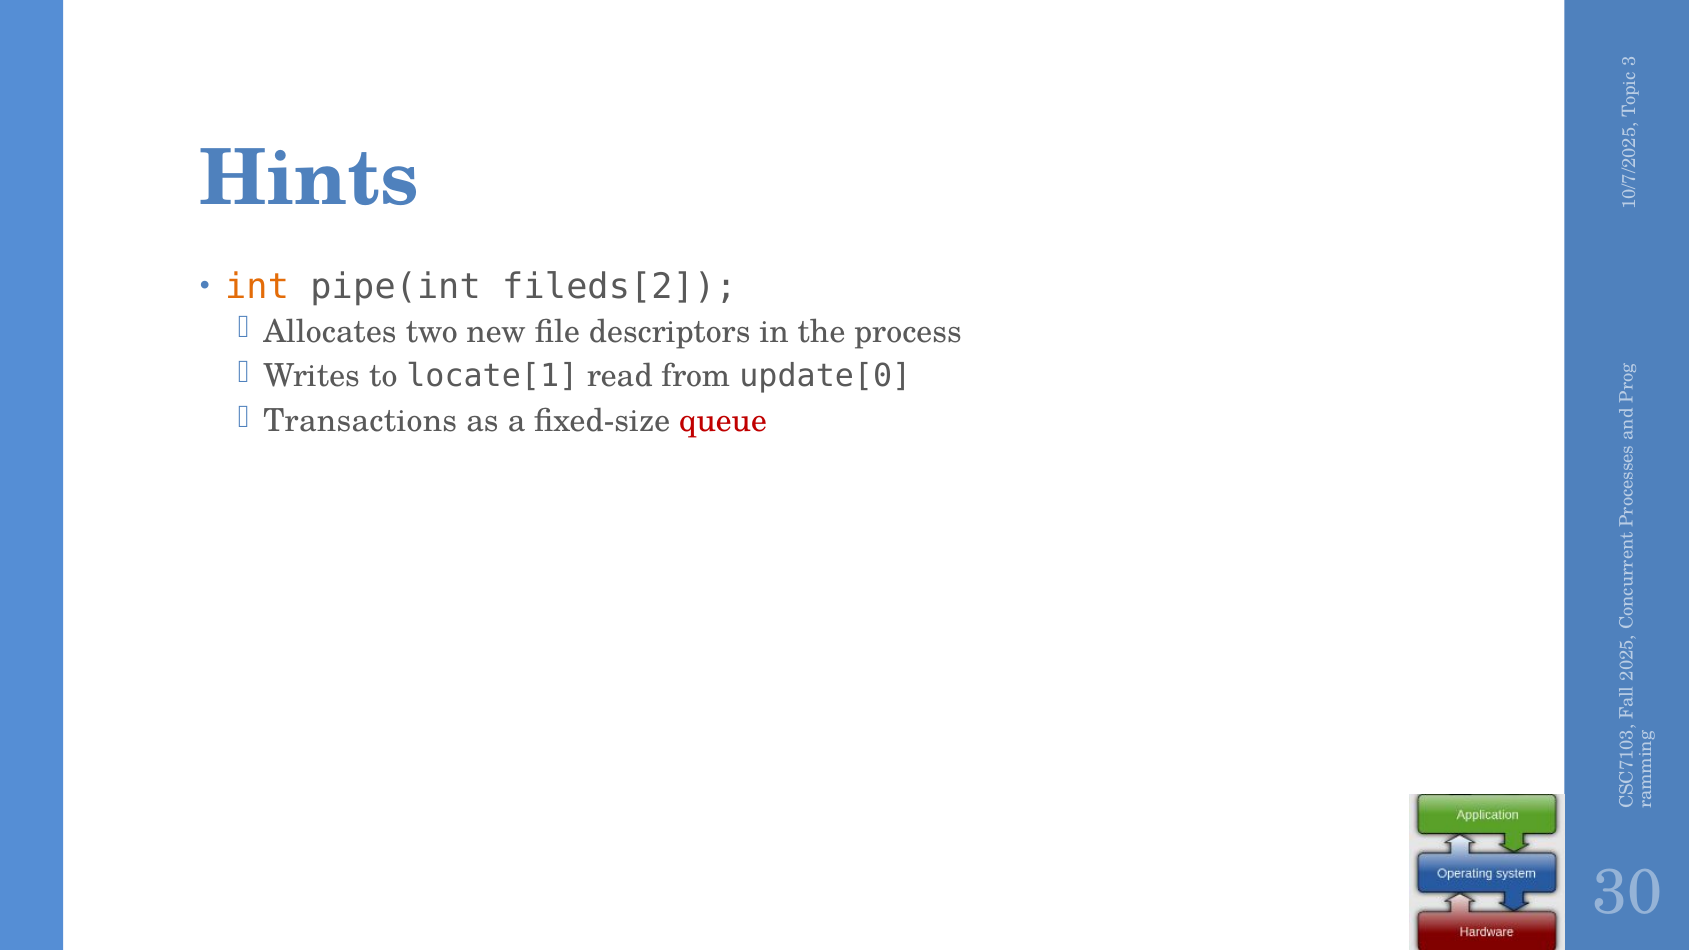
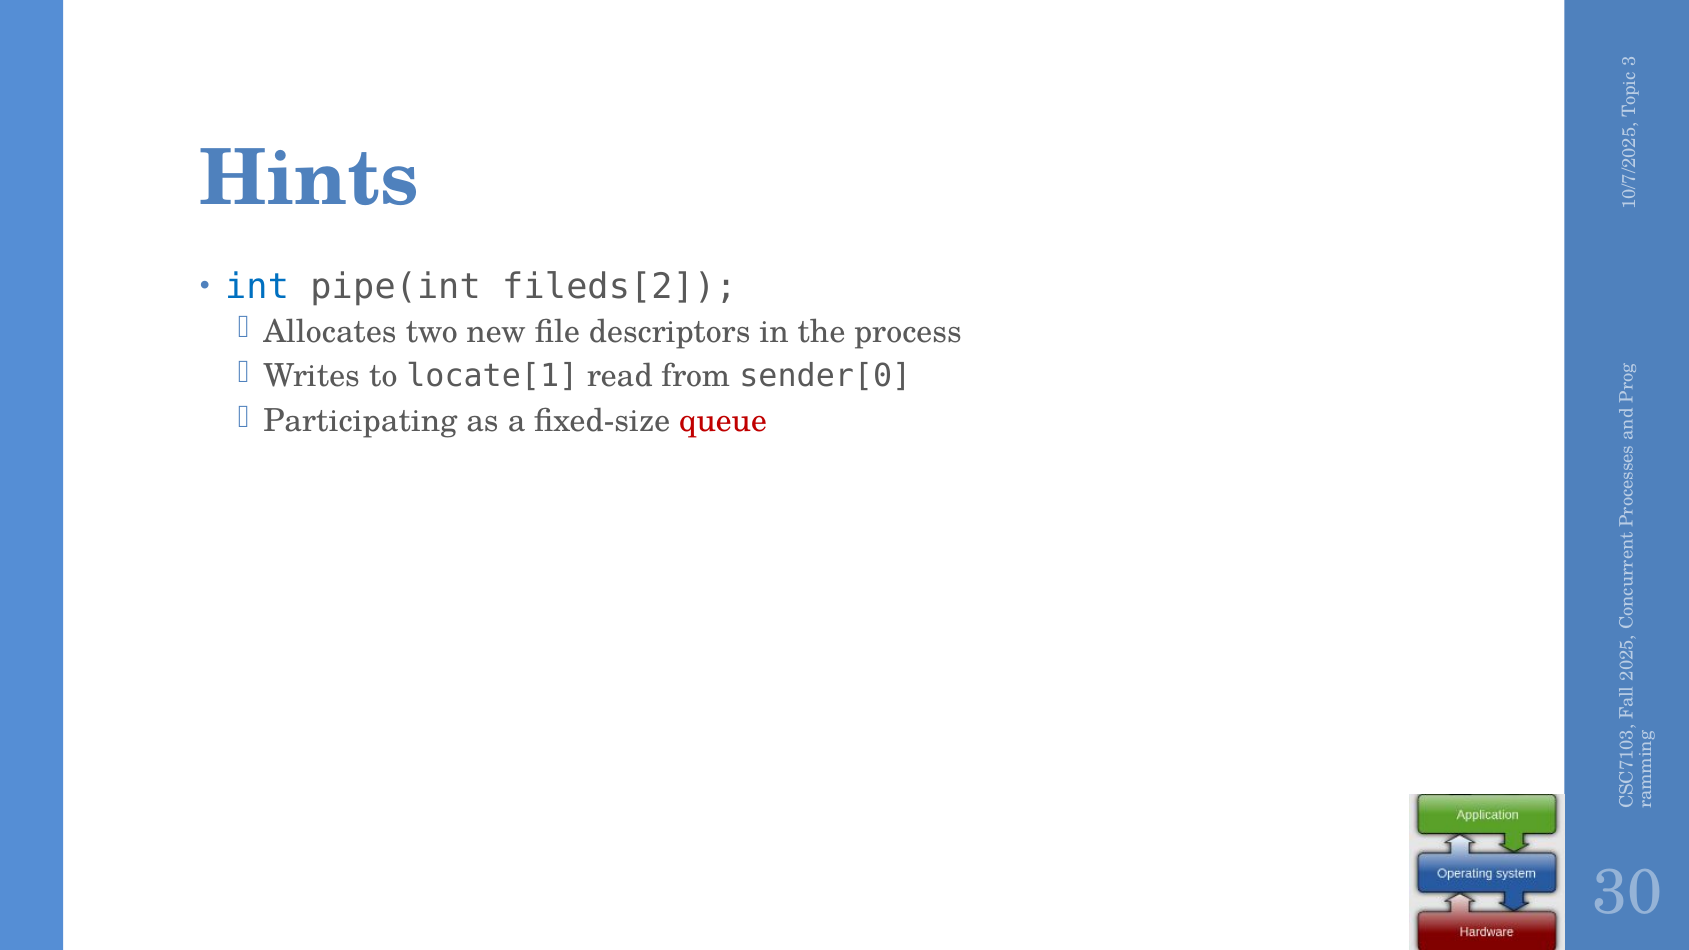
int colour: orange -> blue
update[0: update[0 -> sender[0
Transactions: Transactions -> Participating
